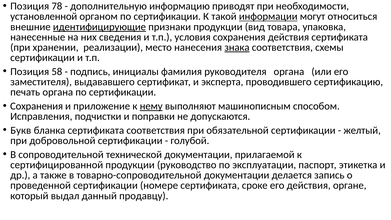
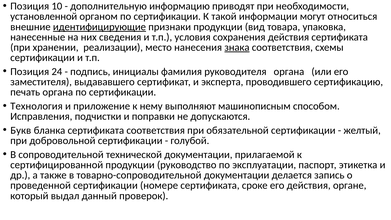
78: 78 -> 10
информации underline: present -> none
58: 58 -> 24
Сохранения at (37, 106): Сохранения -> Технология
нему underline: present -> none
продавцу: продавцу -> проверок
